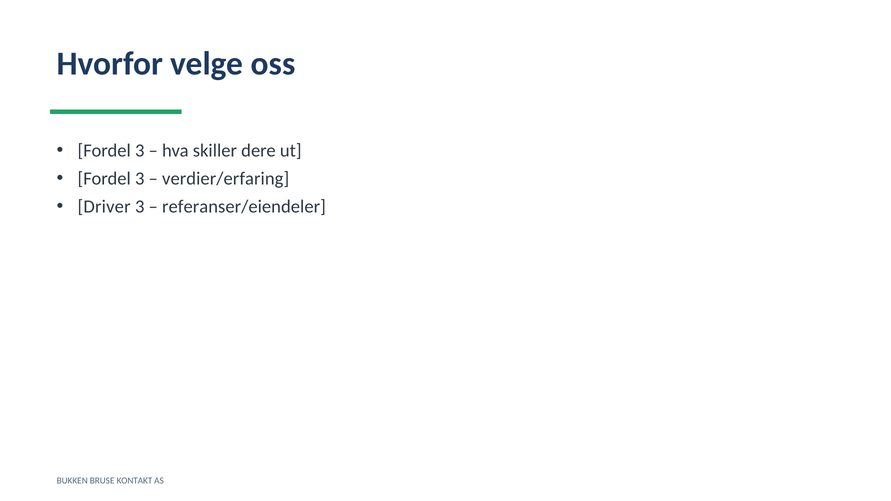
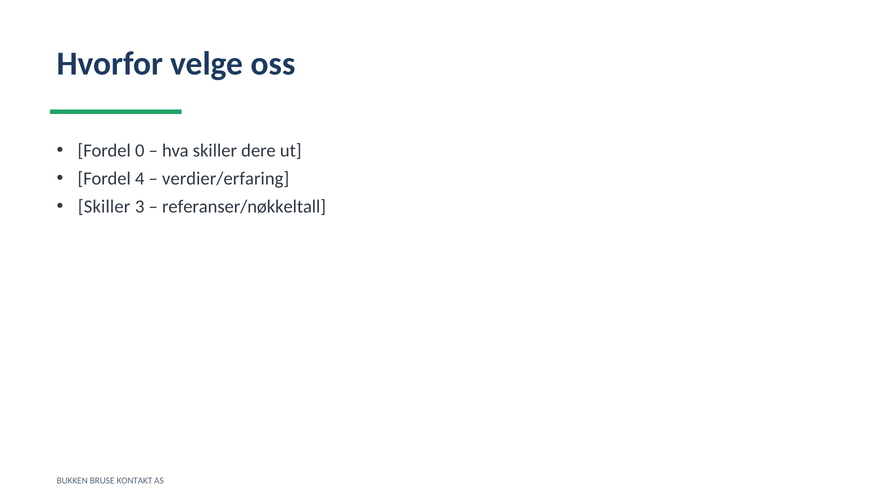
3 at (140, 151): 3 -> 0
3 at (140, 179): 3 -> 4
Driver at (104, 207): Driver -> Skiller
referanser/eiendeler: referanser/eiendeler -> referanser/nøkkeltall
